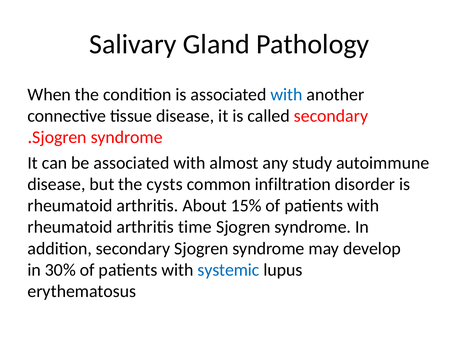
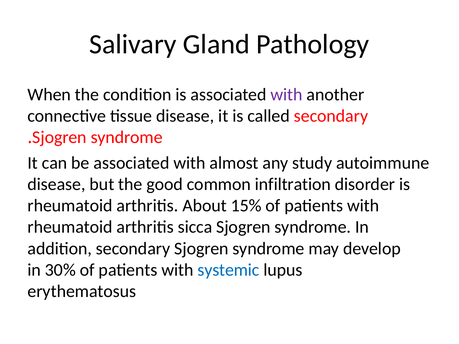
with at (287, 95) colour: blue -> purple
cysts: cysts -> good
time: time -> sicca
